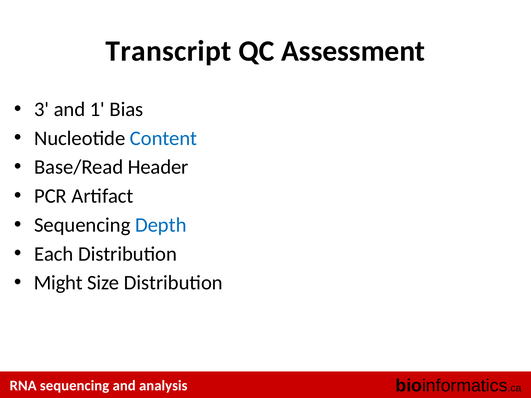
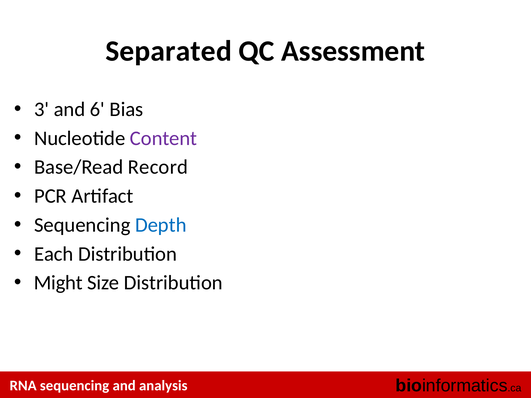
Transcript: Transcript -> Separated
1: 1 -> 6
Content colour: blue -> purple
Header: Header -> Record
